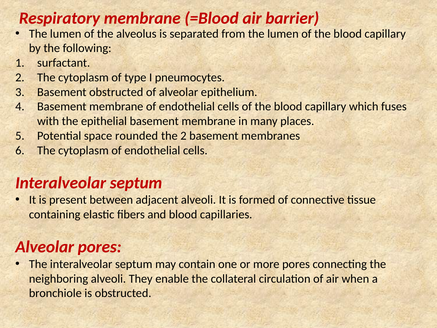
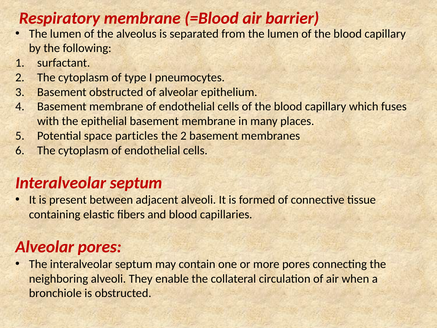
rounded: rounded -> particles
